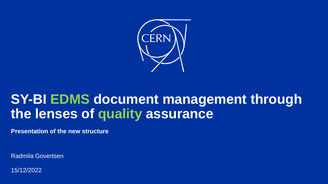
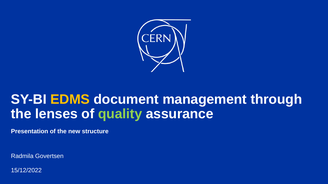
EDMS colour: light green -> yellow
